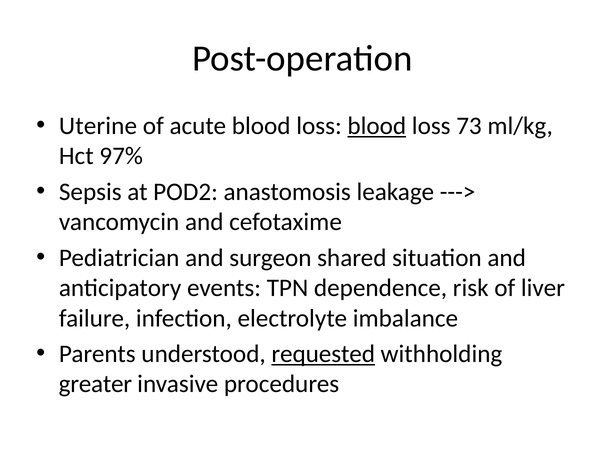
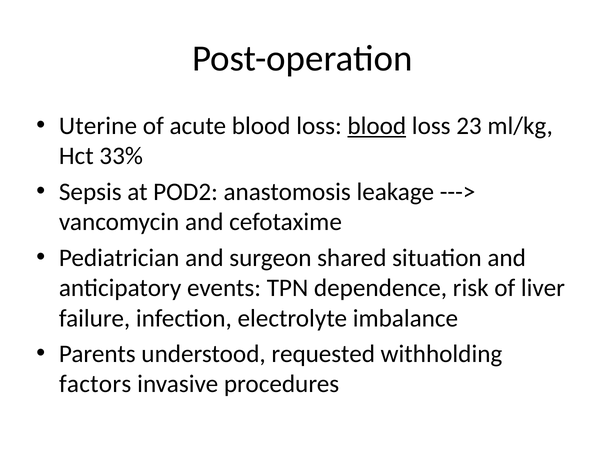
73: 73 -> 23
97%: 97% -> 33%
requested underline: present -> none
greater: greater -> factors
